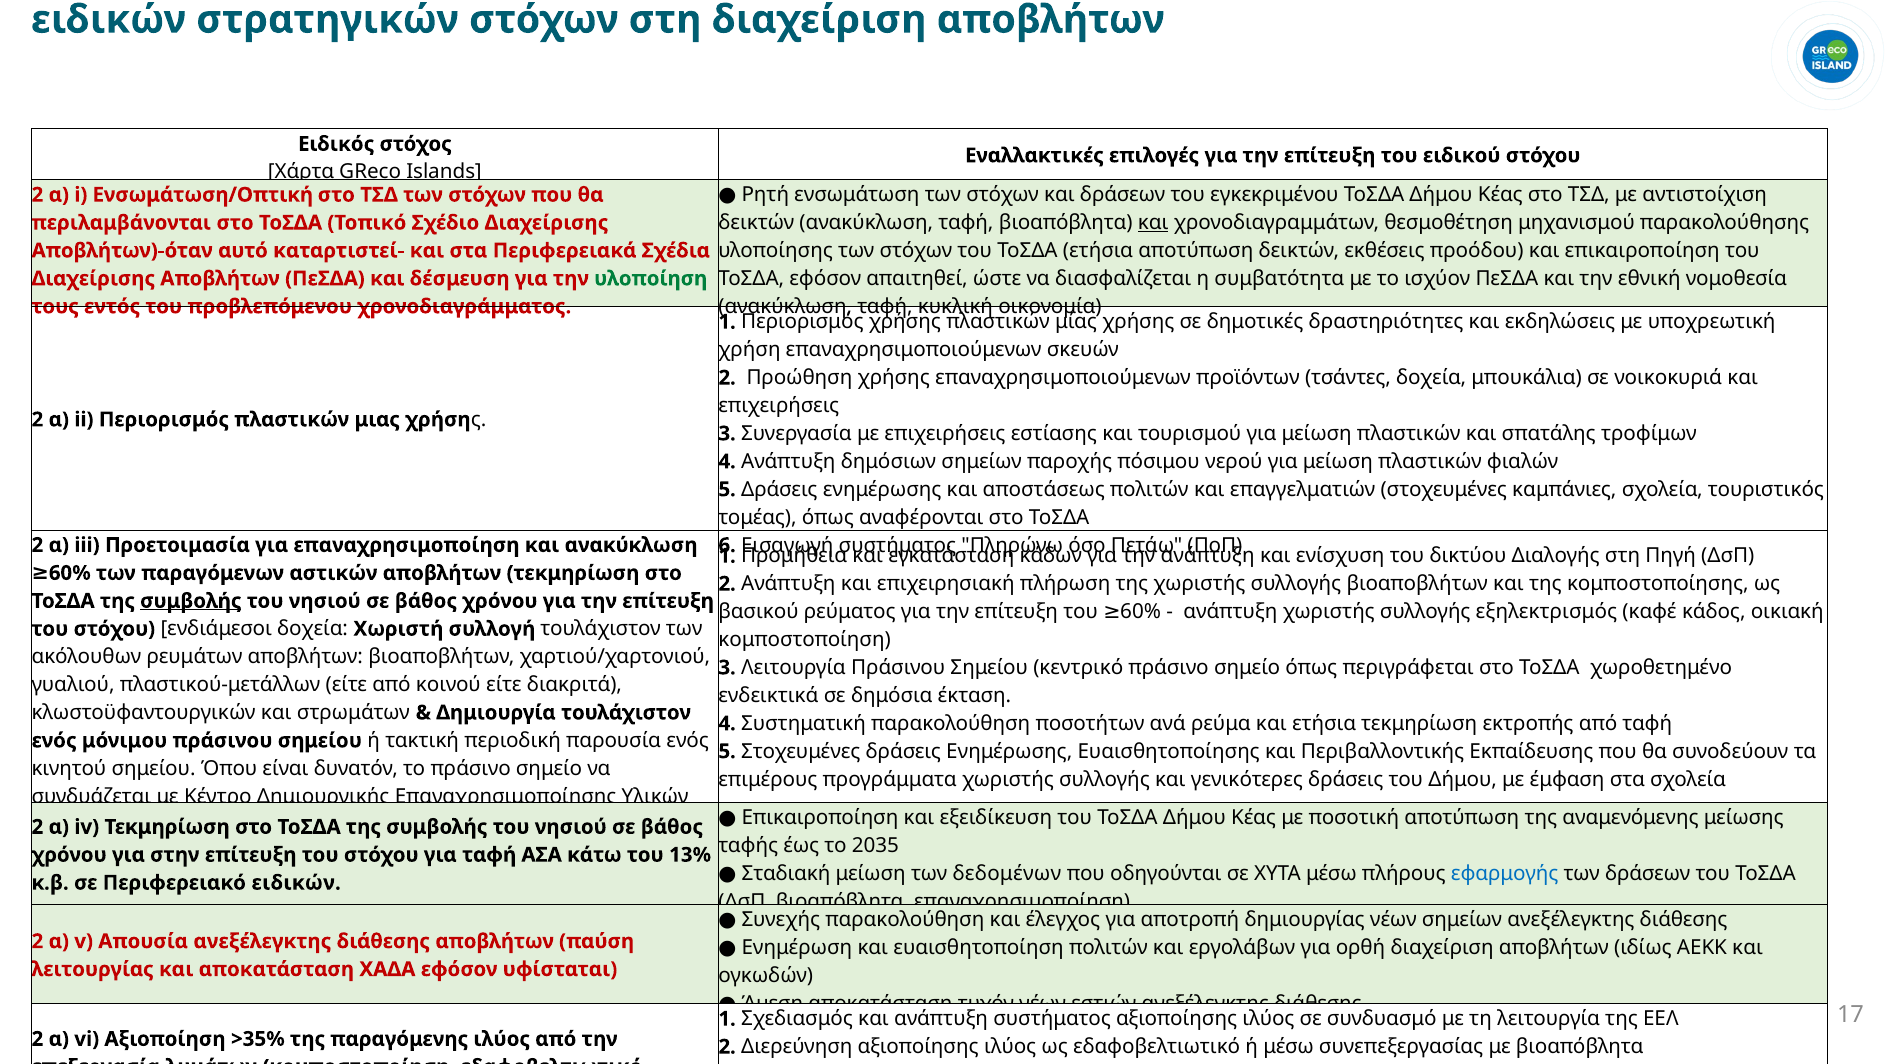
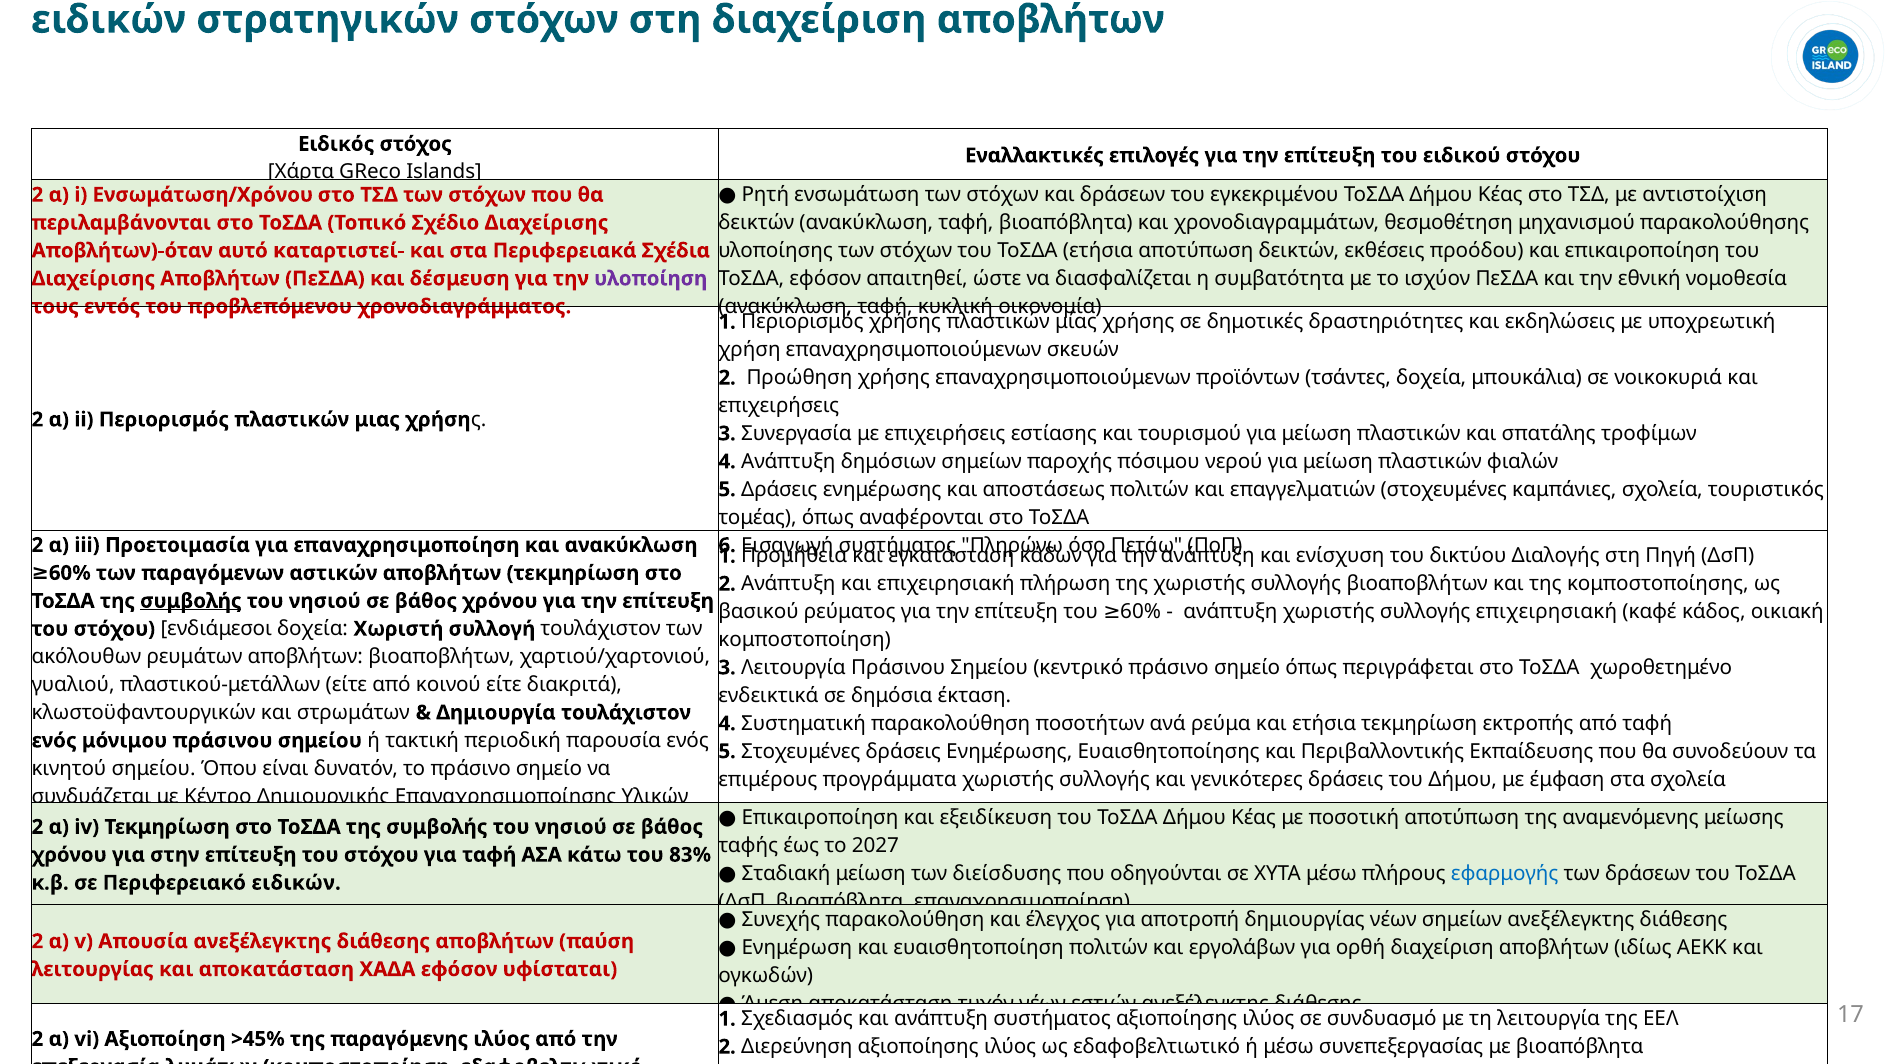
Ενσωμάτωση/Οπτική: Ενσωμάτωση/Οπτική -> Ενσωμάτωση/Χρόνου
και at (1153, 223) underline: present -> none
υλοποίηση colour: green -> purple
συλλογής εξηλεκτρισμός: εξηλεκτρισμός -> επιχειρησιακή
2035: 2035 -> 2027
13%: 13% -> 83%
δεδομένων: δεδομένων -> διείσδυσης
>35%: >35% -> >45%
